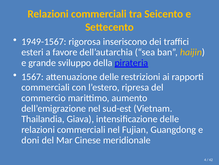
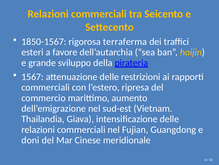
1949-1567: 1949-1567 -> 1850-1567
inseriscono: inseriscono -> terraferma
